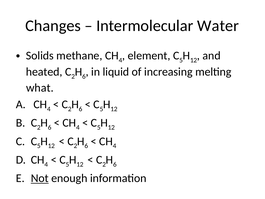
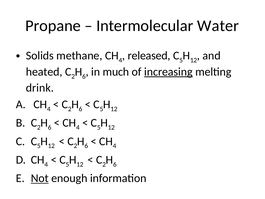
Changes: Changes -> Propane
element: element -> released
liquid: liquid -> much
increasing underline: none -> present
what: what -> drink
